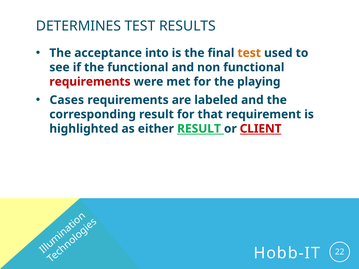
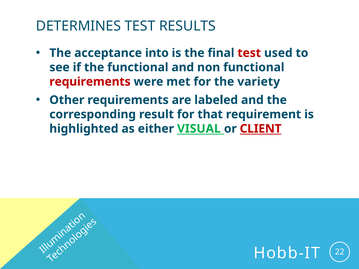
test at (249, 53) colour: orange -> red
playing: playing -> variety
Cases: Cases -> Other
either RESULT: RESULT -> VISUAL
